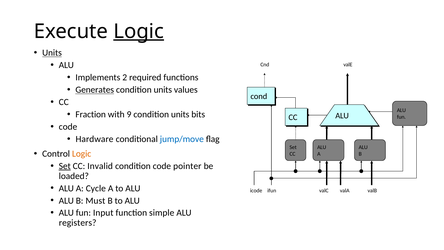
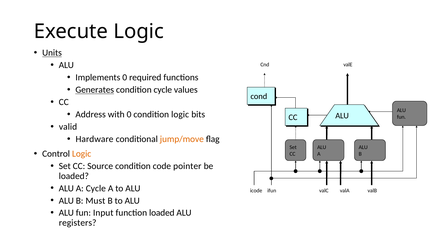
Logic at (139, 31) underline: present -> none
Implements 2: 2 -> 0
units at (163, 90): units -> cycle
Fraction: Fraction -> Address
with 9: 9 -> 0
units at (180, 114): units -> logic
code at (68, 127): code -> valid
jump/move colour: blue -> orange
Set at (65, 166) underline: present -> none
Invalid: Invalid -> Source
function simple: simple -> loaded
